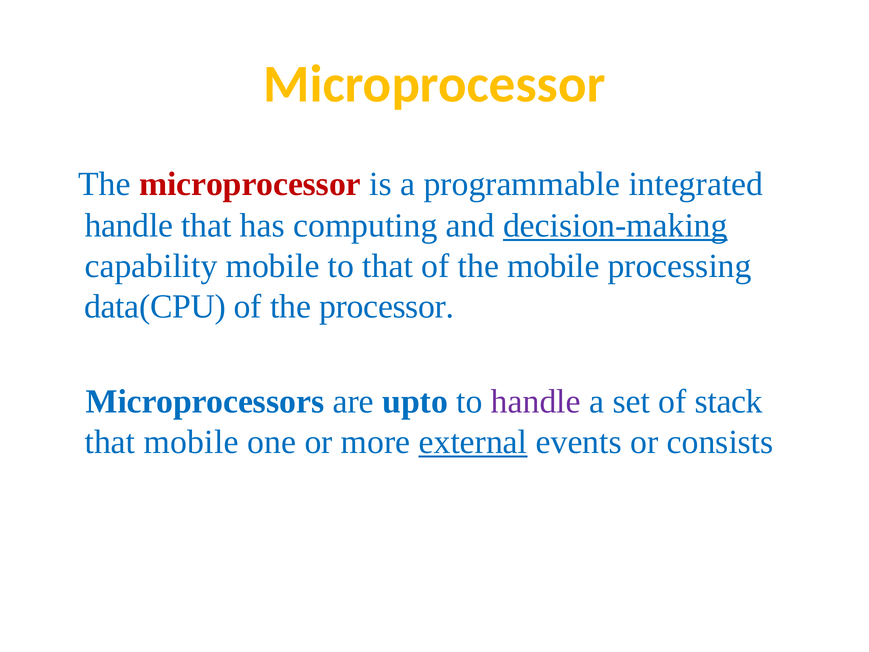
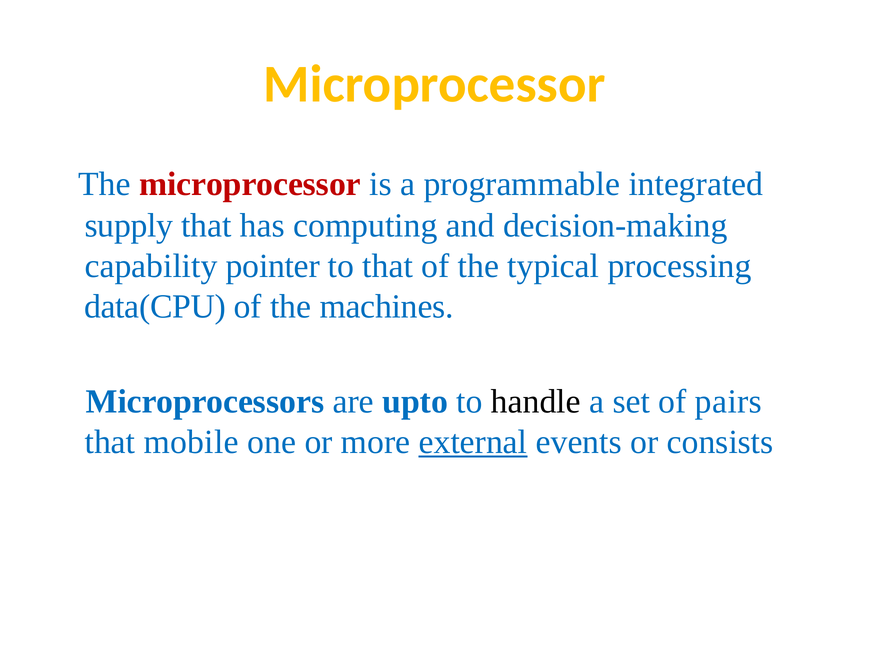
handle at (129, 225): handle -> supply
decision-making underline: present -> none
capability mobile: mobile -> pointer
the mobile: mobile -> typical
processor: processor -> machines
handle at (536, 401) colour: purple -> black
stack: stack -> pairs
